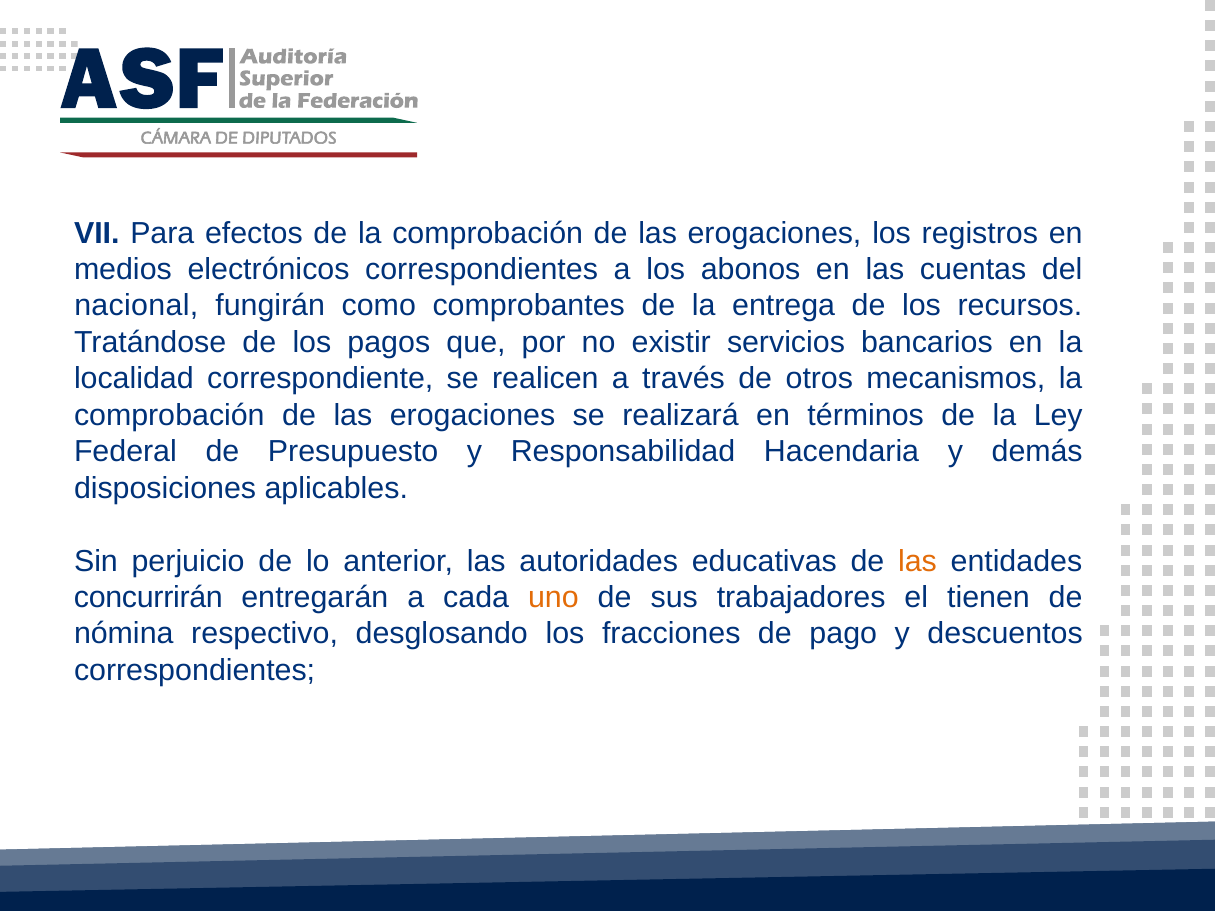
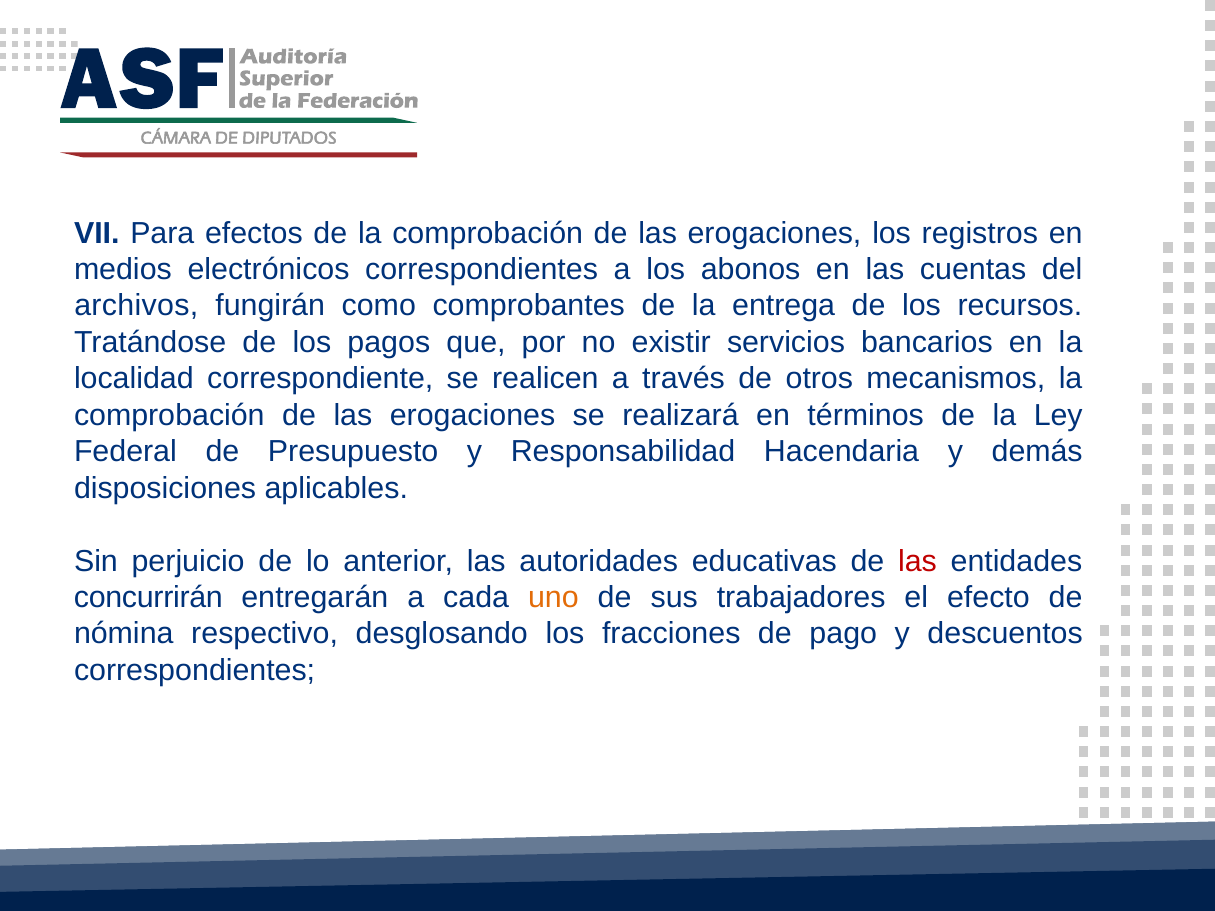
nacional: nacional -> archivos
las at (917, 561) colour: orange -> red
tienen: tienen -> efecto
